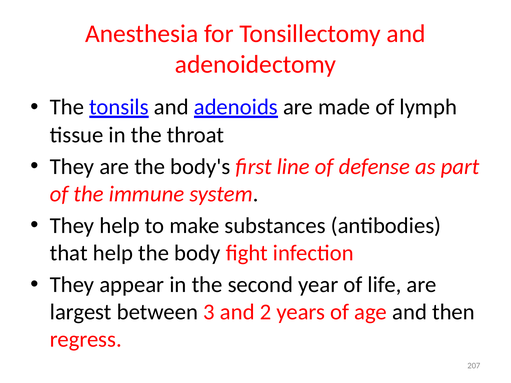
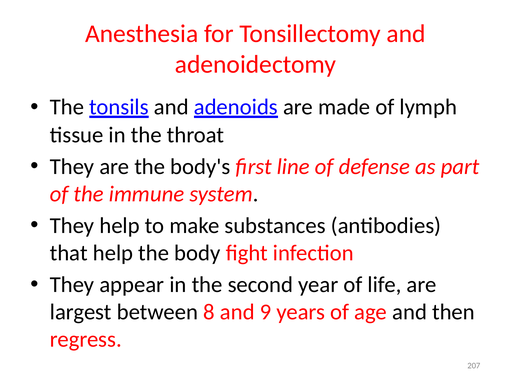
3: 3 -> 8
2: 2 -> 9
